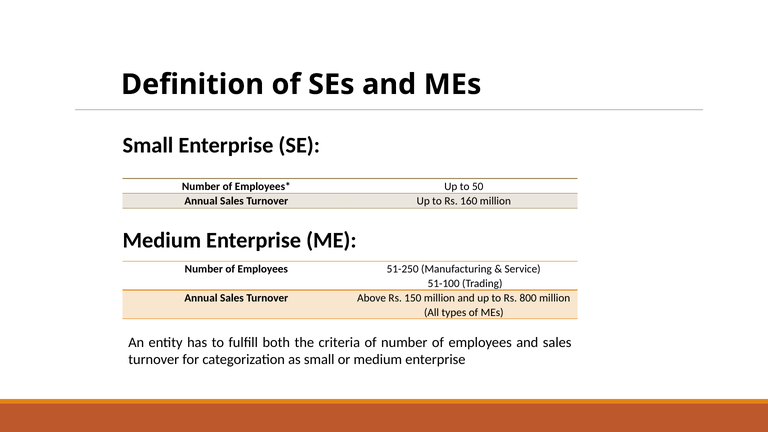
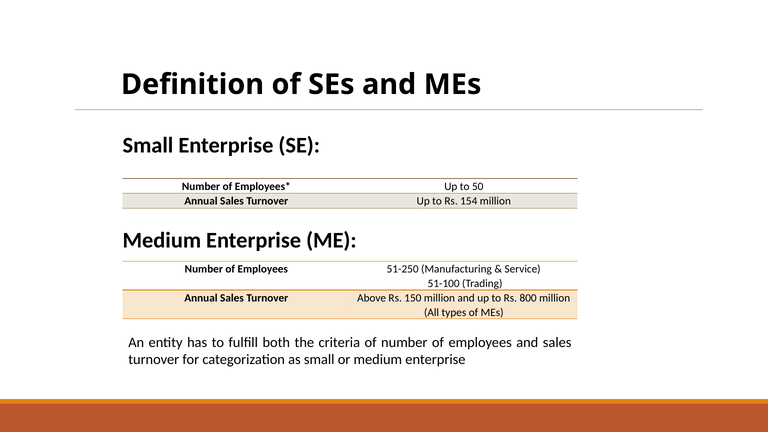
160: 160 -> 154
